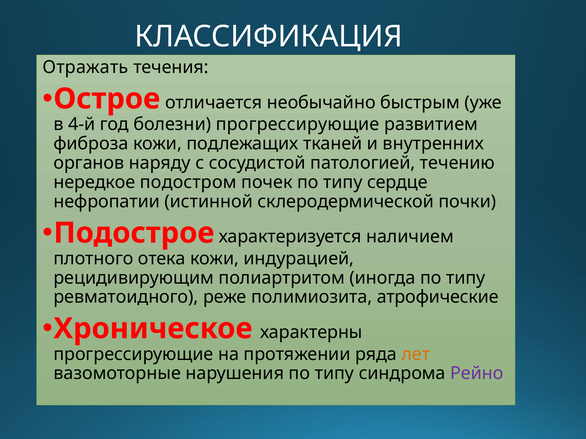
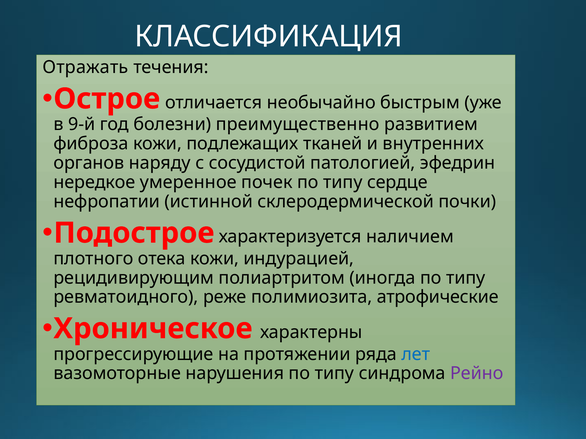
4-й: 4-й -> 9-й
болезни прогрессирующие: прогрессирующие -> преимущественно
течению: течению -> эфедрин
подостром: подостром -> умеренное
лет colour: orange -> blue
